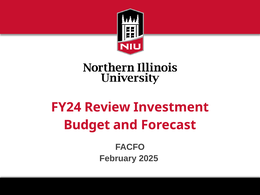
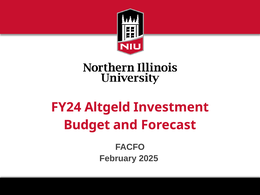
Review: Review -> Altgeld
